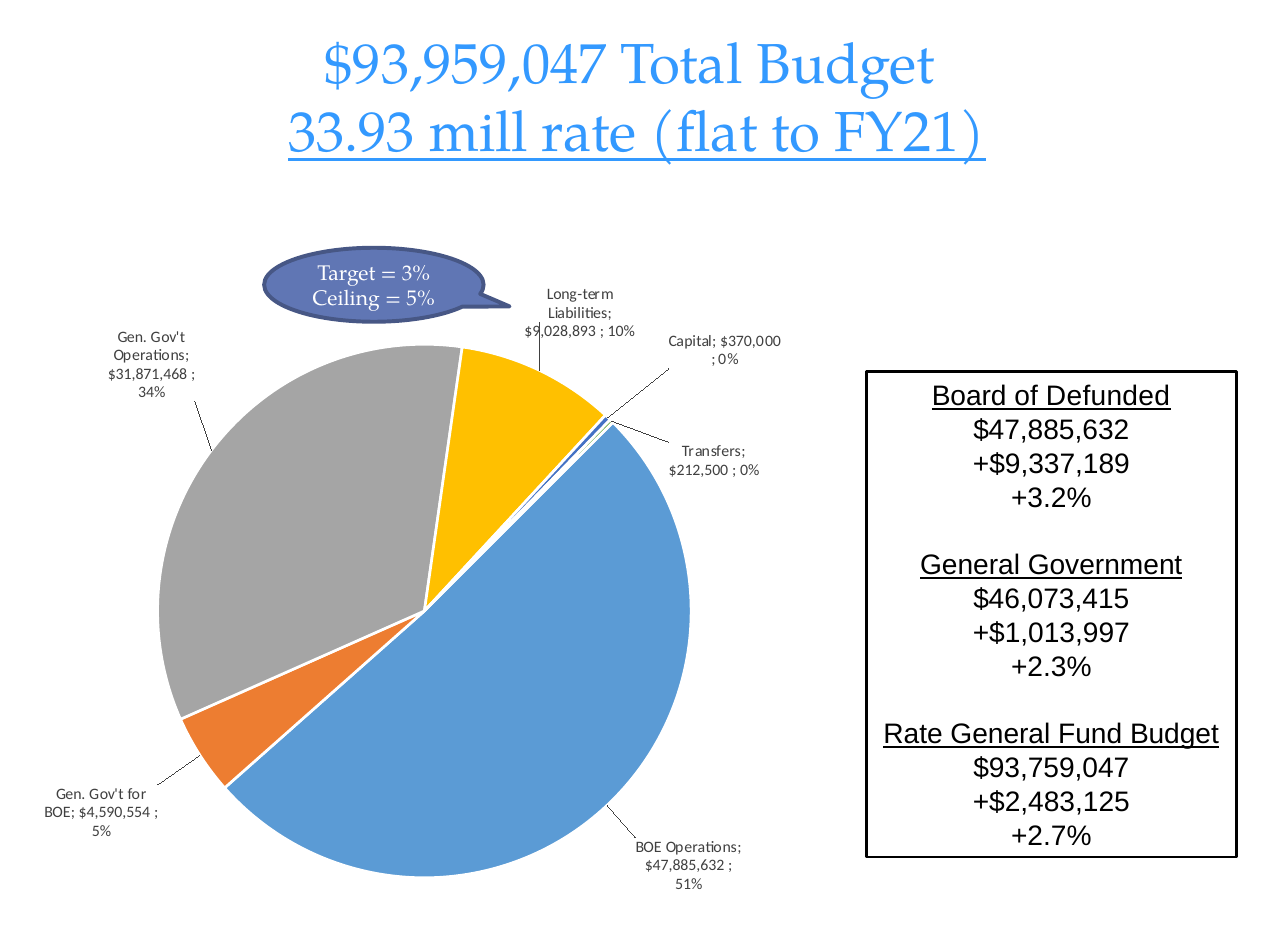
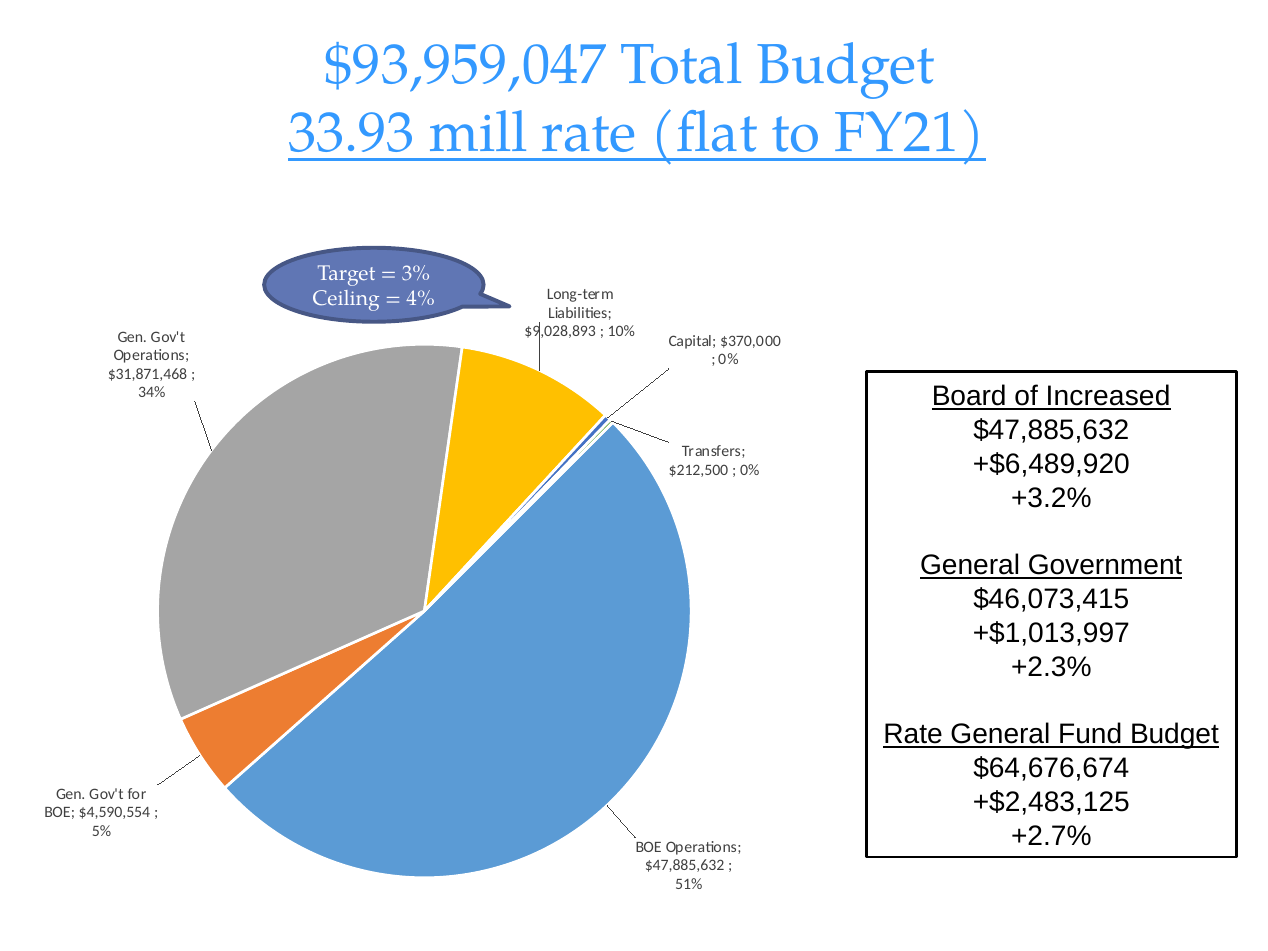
5% at (421, 299): 5% -> 4%
Defunded: Defunded -> Increased
+$9,337,189: +$9,337,189 -> +$6,489,920
$93,759,047: $93,759,047 -> $64,676,674
